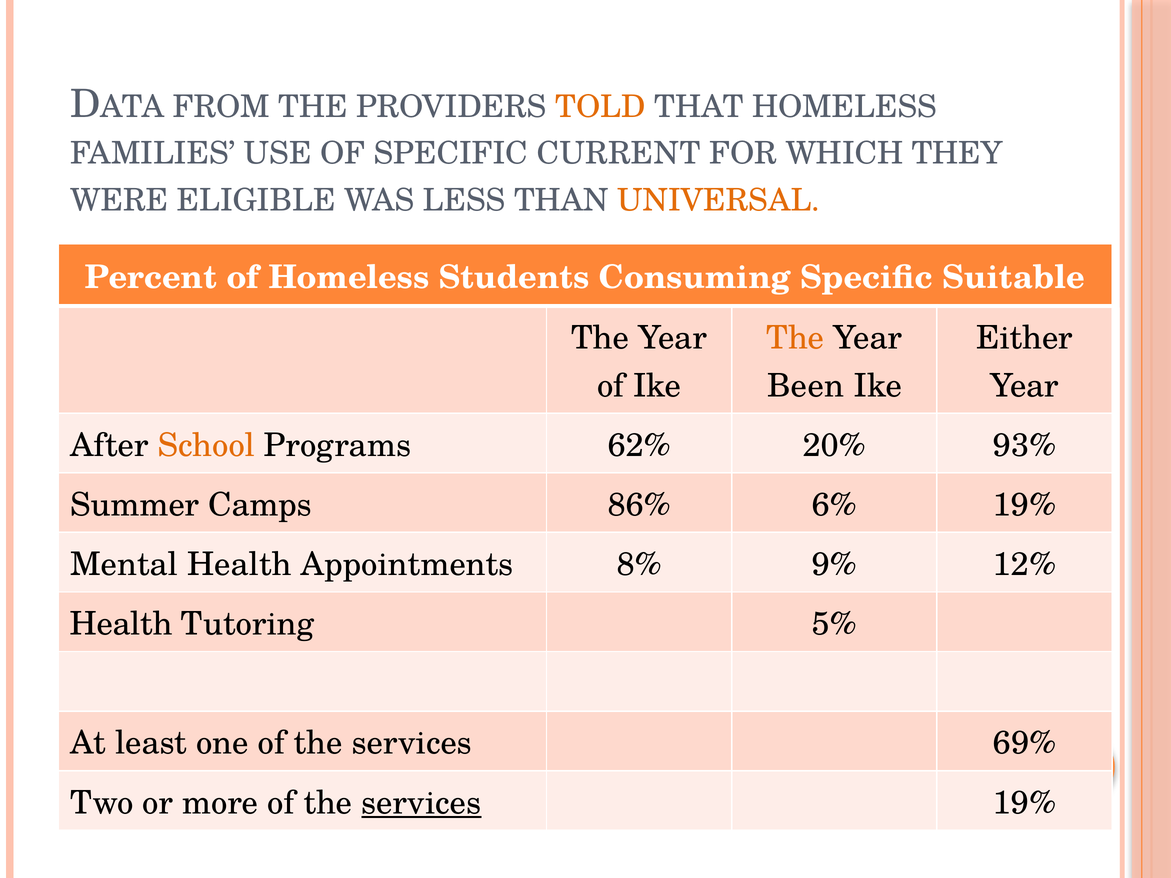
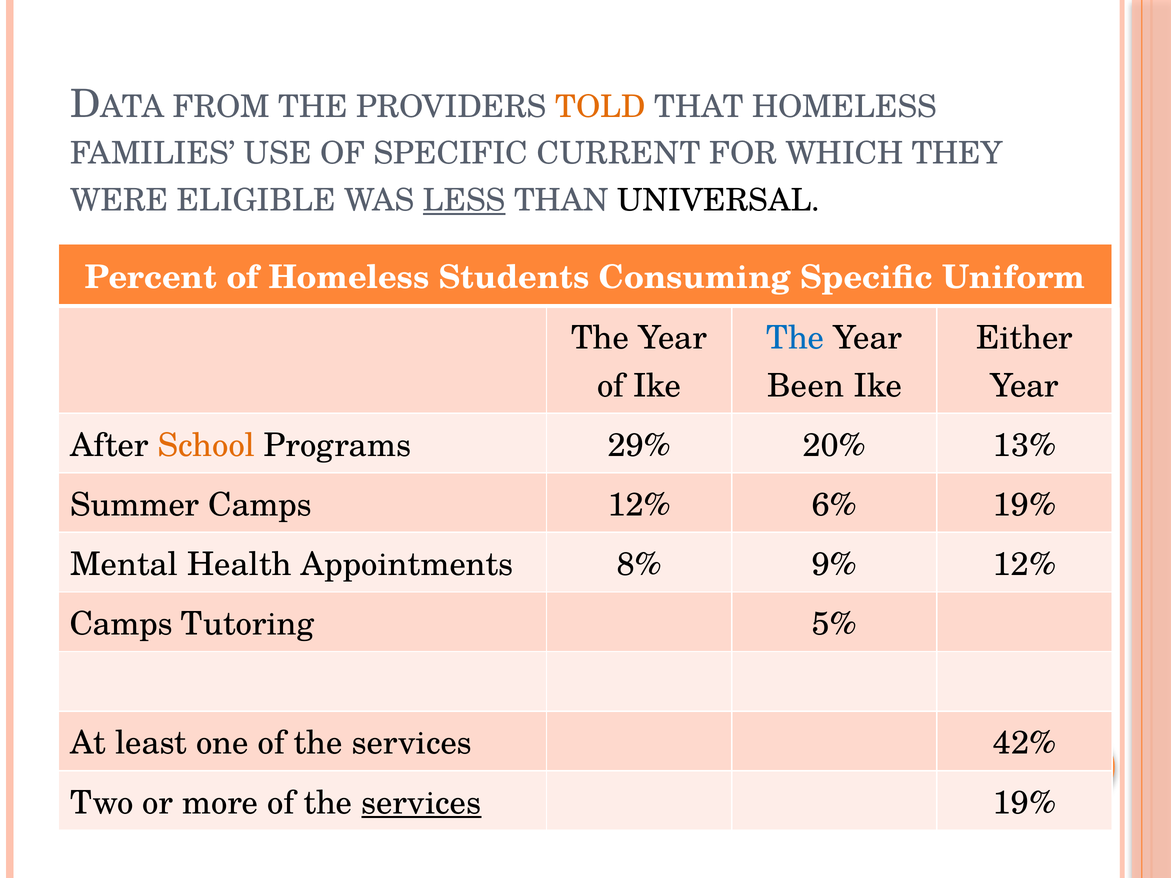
LESS underline: none -> present
UNIVERSAL colour: orange -> black
Suitable: Suitable -> Uniform
The at (795, 338) colour: orange -> blue
62%: 62% -> 29%
93%: 93% -> 13%
Camps 86%: 86% -> 12%
Health at (121, 624): Health -> Camps
69%: 69% -> 42%
